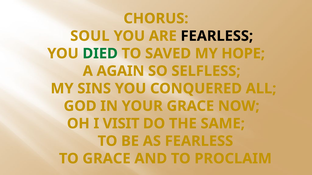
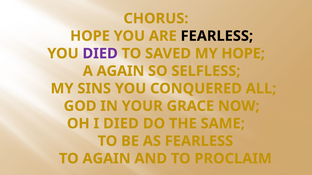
SOUL at (90, 36): SOUL -> HOPE
DIED at (100, 54) colour: green -> purple
I VISIT: VISIT -> DIED
TO GRACE: GRACE -> AGAIN
